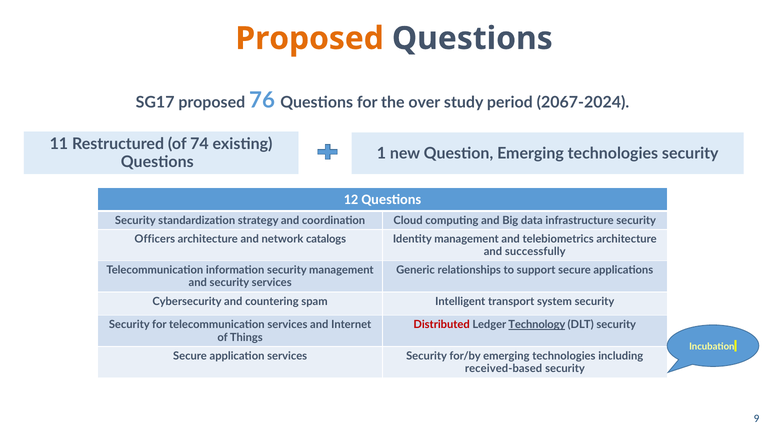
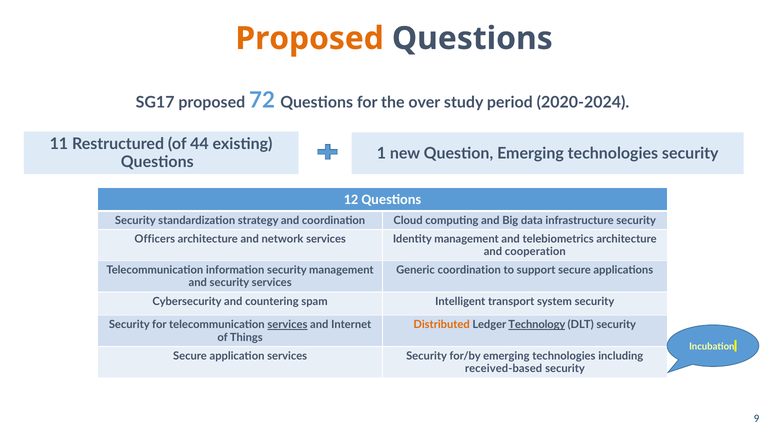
76: 76 -> 72
2067-2024: 2067-2024 -> 2020-2024
74: 74 -> 44
network catalogs: catalogs -> services
successfully: successfully -> cooperation
Generic relationships: relationships -> coordination
services at (287, 324) underline: none -> present
Distributed colour: red -> orange
